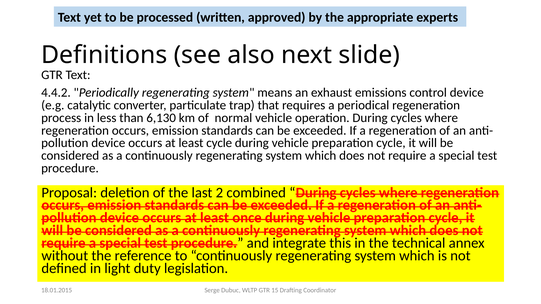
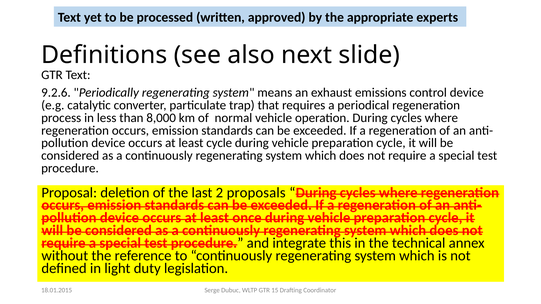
4.4.2: 4.4.2 -> 9.2.6
6,130: 6,130 -> 8,000
combined: combined -> proposals
